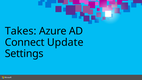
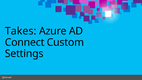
Update: Update -> Custom
